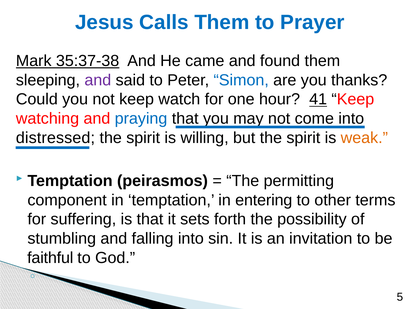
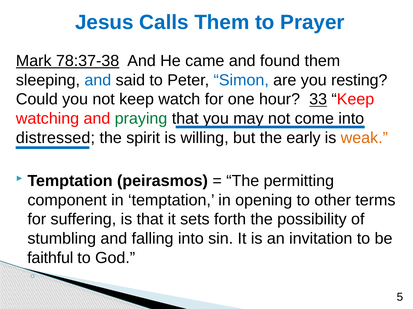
35:37-38: 35:37-38 -> 78:37-38
and at (98, 80) colour: purple -> blue
thanks: thanks -> resting
41: 41 -> 33
praying colour: blue -> green
but the spirit: spirit -> early
entering: entering -> opening
